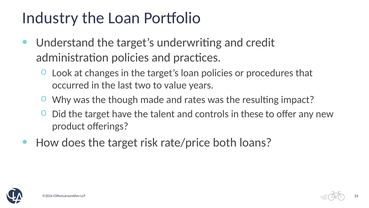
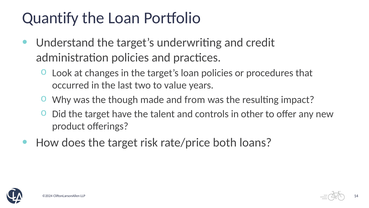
Industry: Industry -> Quantify
rates: rates -> from
these: these -> other
